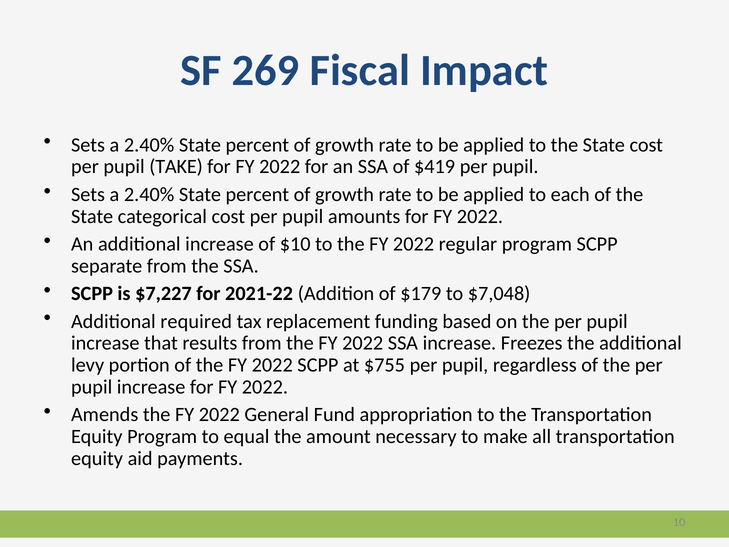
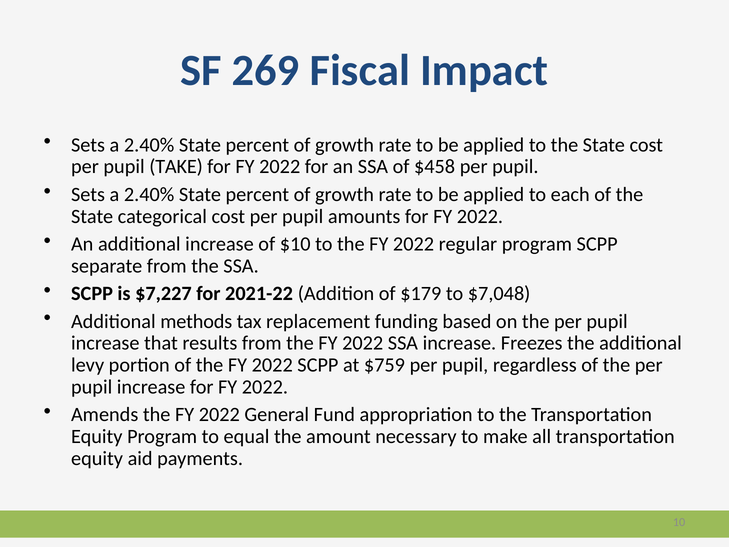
$419: $419 -> $458
required: required -> methods
$755: $755 -> $759
